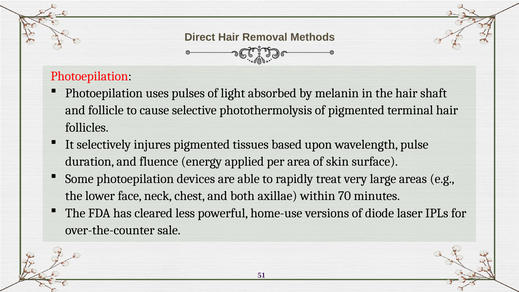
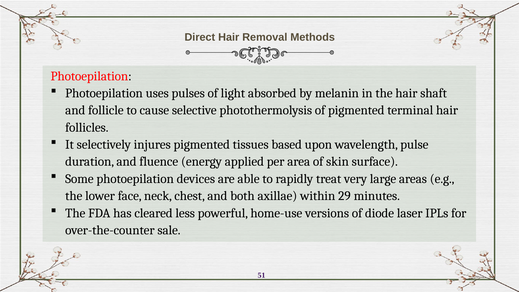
70: 70 -> 29
